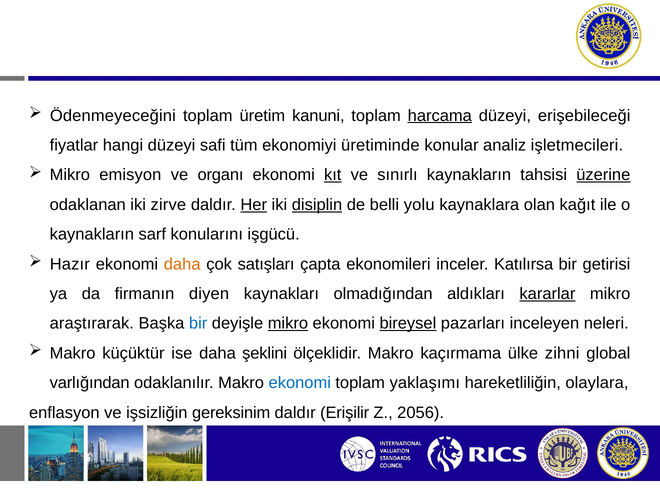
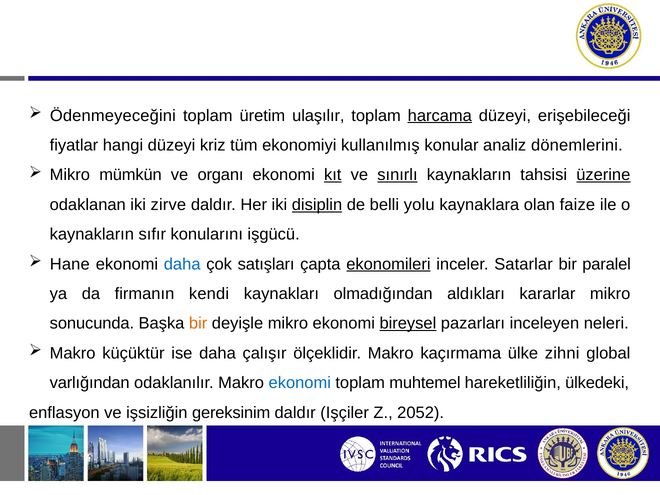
kanuni: kanuni -> ulaşılır
safi: safi -> kriz
üretiminde: üretiminde -> kullanılmış
işletmecileri: işletmecileri -> dönemlerini
emisyon: emisyon -> mümkün
sınırlı underline: none -> present
Her underline: present -> none
kağıt: kağıt -> faize
sarf: sarf -> sıfır
Hazır: Hazır -> Hane
daha at (182, 264) colour: orange -> blue
ekonomileri underline: none -> present
Katılırsa: Katılırsa -> Satarlar
getirisi: getirisi -> paralel
diyen: diyen -> kendi
kararlar underline: present -> none
araştırarak: araştırarak -> sonucunda
bir at (198, 323) colour: blue -> orange
mikro at (288, 323) underline: present -> none
şeklini: şeklini -> çalışır
yaklaşımı: yaklaşımı -> muhtemel
olaylara: olaylara -> ülkedeki
Erişilir: Erişilir -> Işçiler
2056: 2056 -> 2052
